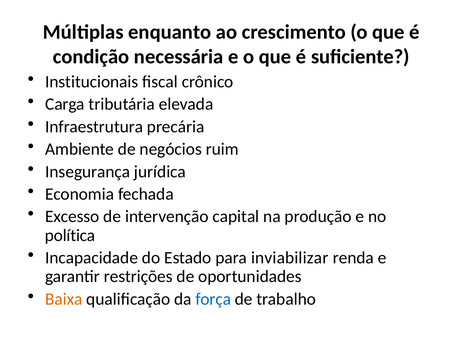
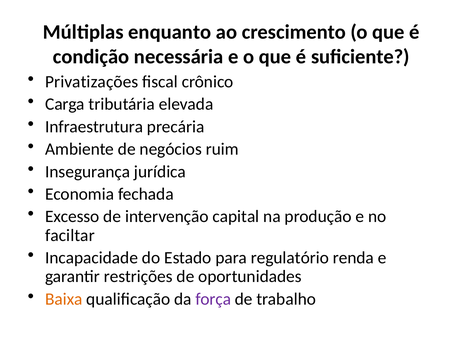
Institucionais: Institucionais -> Privatizações
política: política -> faciltar
inviabilizar: inviabilizar -> regulatório
força colour: blue -> purple
